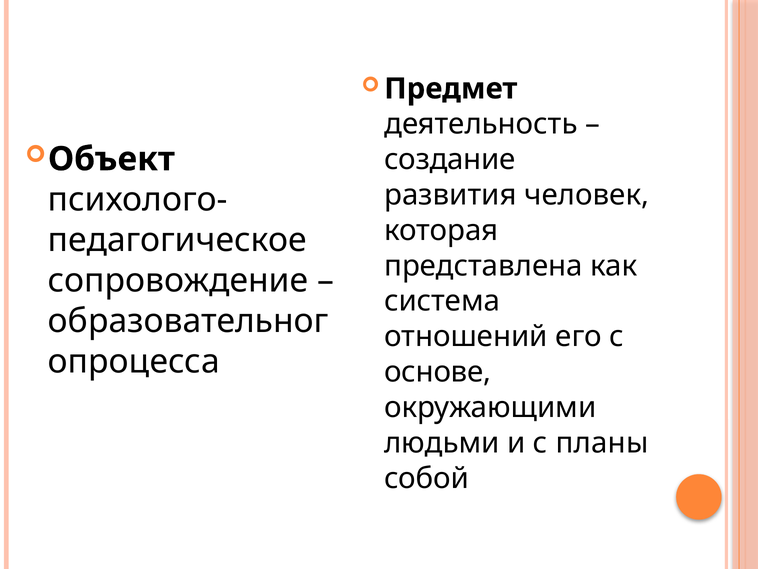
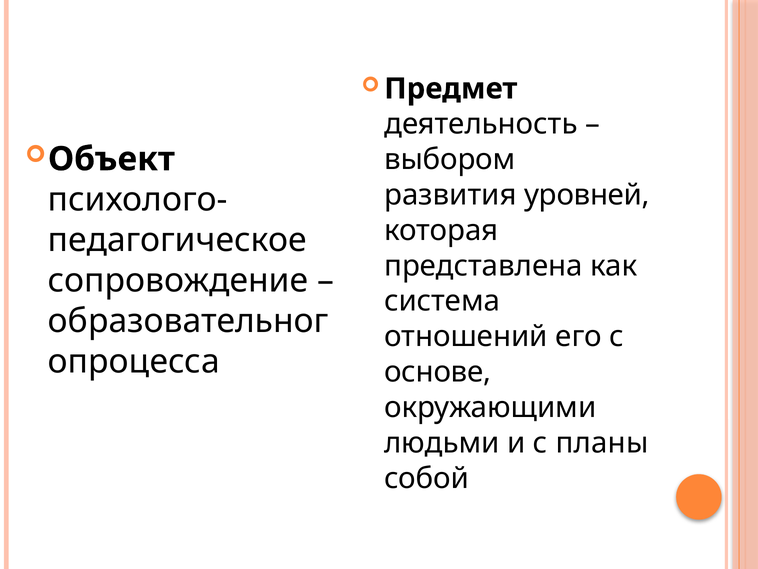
создание: создание -> выбором
человек: человек -> уровней
